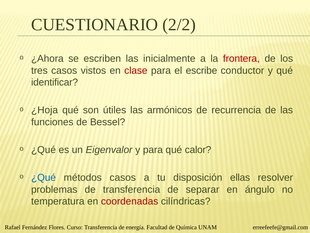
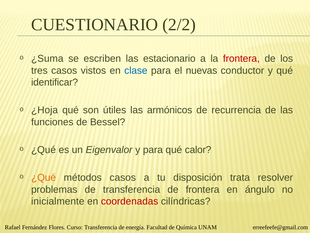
¿Ahora: ¿Ahora -> ¿Suma
inicialmente: inicialmente -> estacionario
clase colour: red -> blue
escribe: escribe -> nuevas
¿Qué at (44, 177) colour: blue -> orange
ellas: ellas -> trata
de separar: separar -> frontera
temperatura: temperatura -> inicialmente
